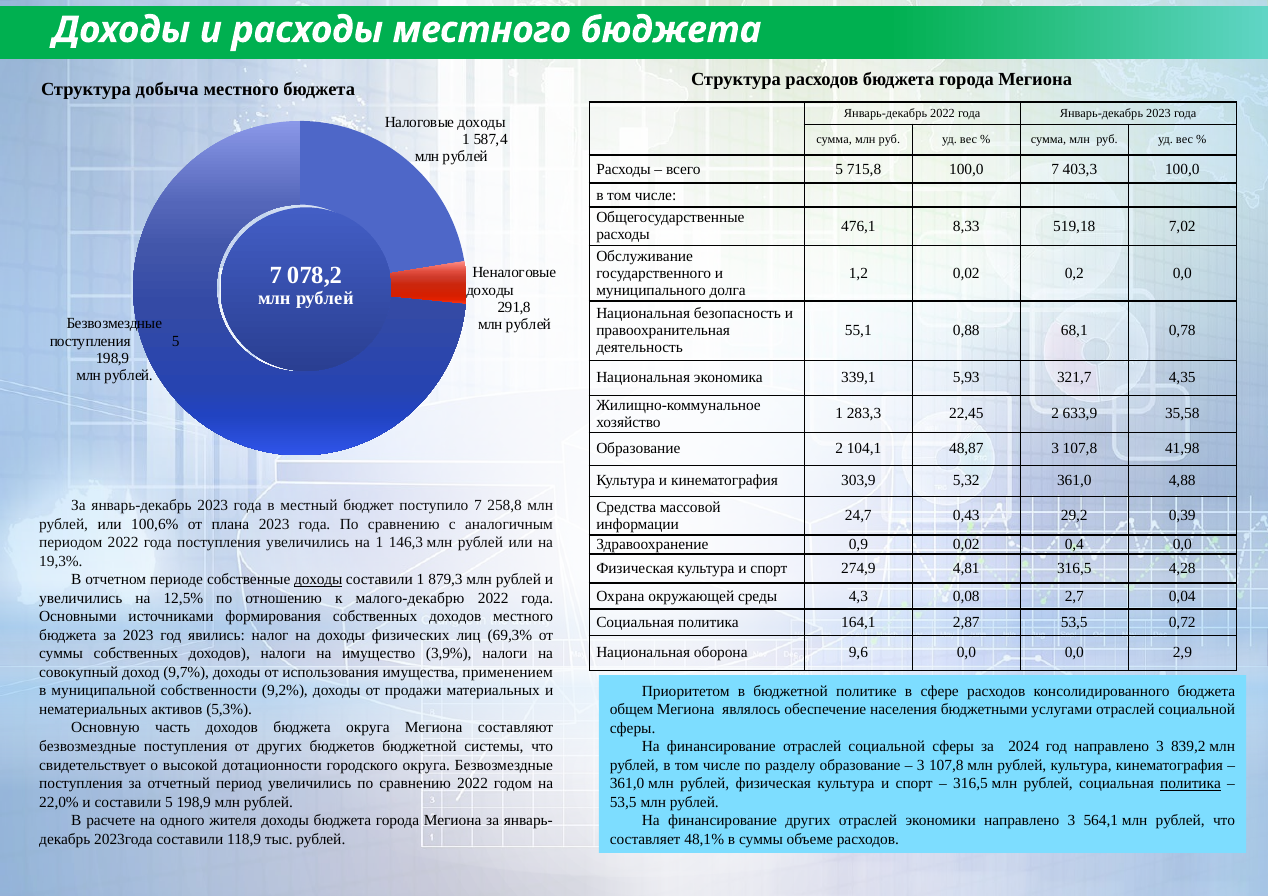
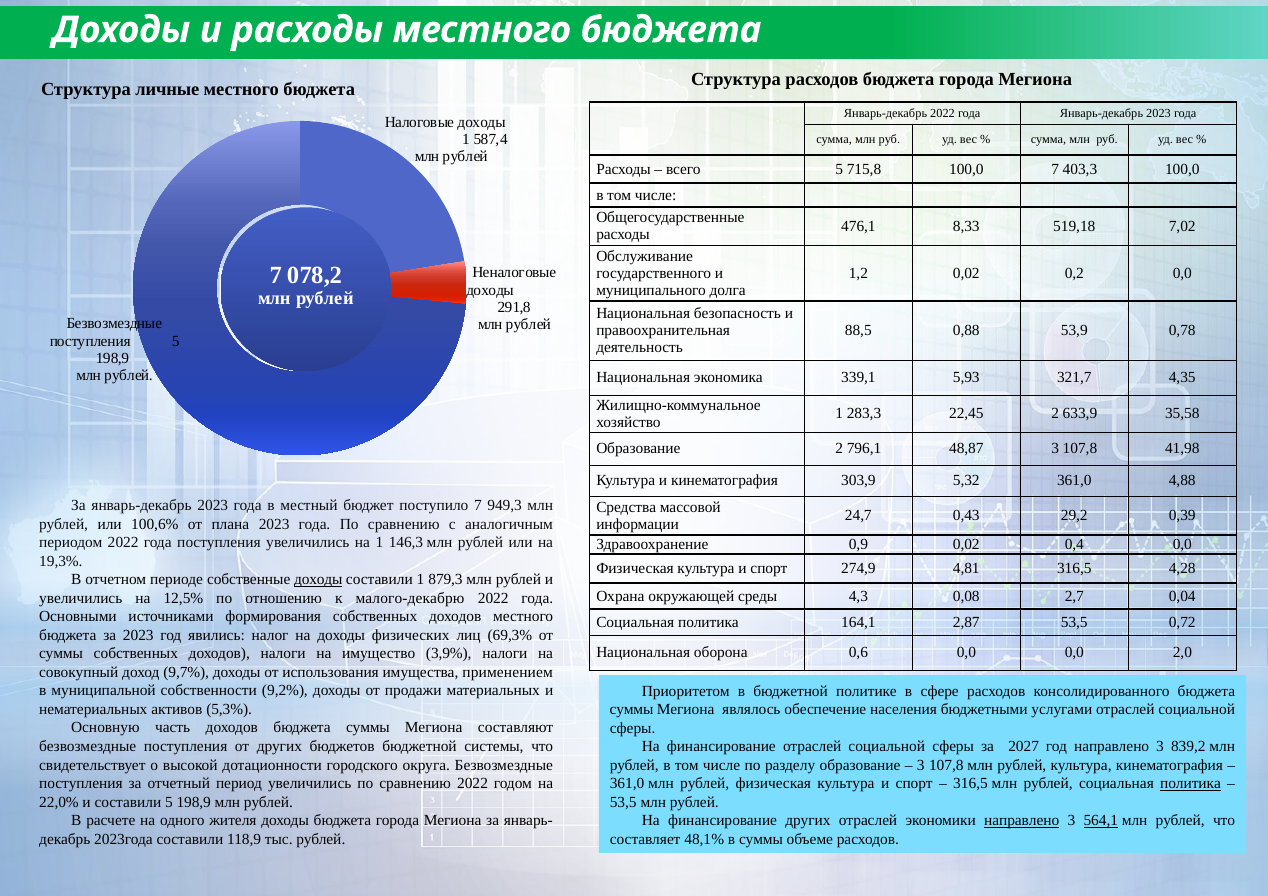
добыча: добыча -> личные
55,1: 55,1 -> 88,5
68,1: 68,1 -> 53,9
104,1: 104,1 -> 796,1
258,8: 258,8 -> 949,3
9,6: 9,6 -> 0,6
2,9: 2,9 -> 2,0
общем at (632, 710): общем -> суммы
доходов бюджета округа: округа -> суммы
2024: 2024 -> 2027
направлено at (1022, 821) underline: none -> present
564,1 underline: none -> present
